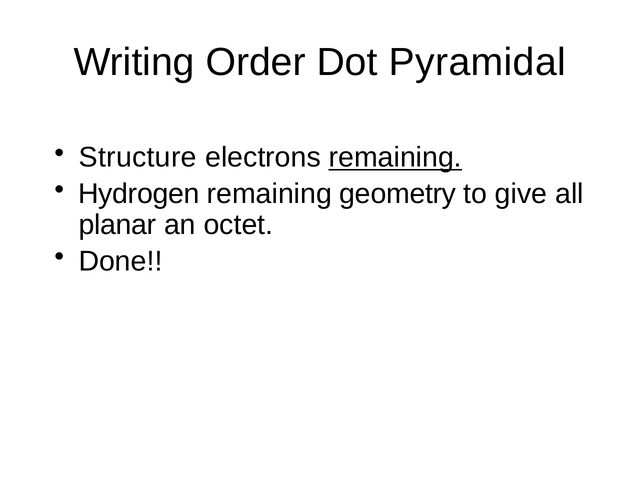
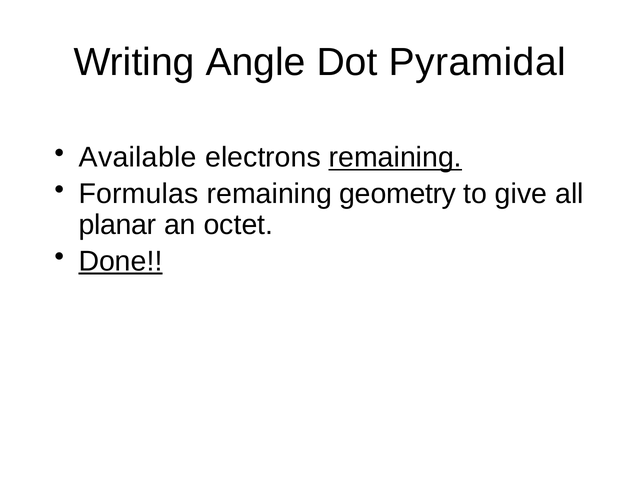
Order: Order -> Angle
Structure: Structure -> Available
Hydrogen: Hydrogen -> Formulas
Done underline: none -> present
